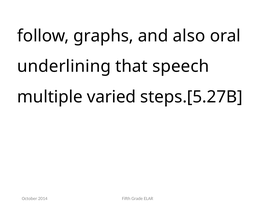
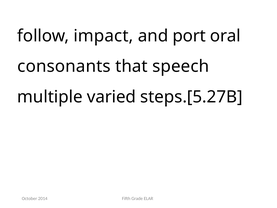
graphs: graphs -> impact
also: also -> port
underlining: underlining -> consonants
